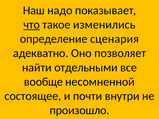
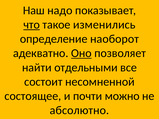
сценария: сценария -> наоборот
Оно underline: none -> present
вообще: вообще -> состоит
внутри: внутри -> можно
произошло: произошло -> абсолютно
